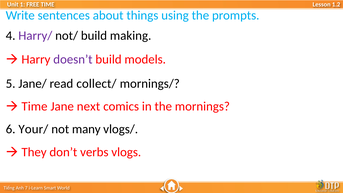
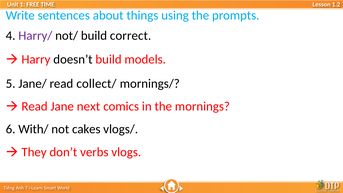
making: making -> correct
doesn’t colour: purple -> black
Time at (34, 106): Time -> Read
Your/: Your/ -> With/
many: many -> cakes
